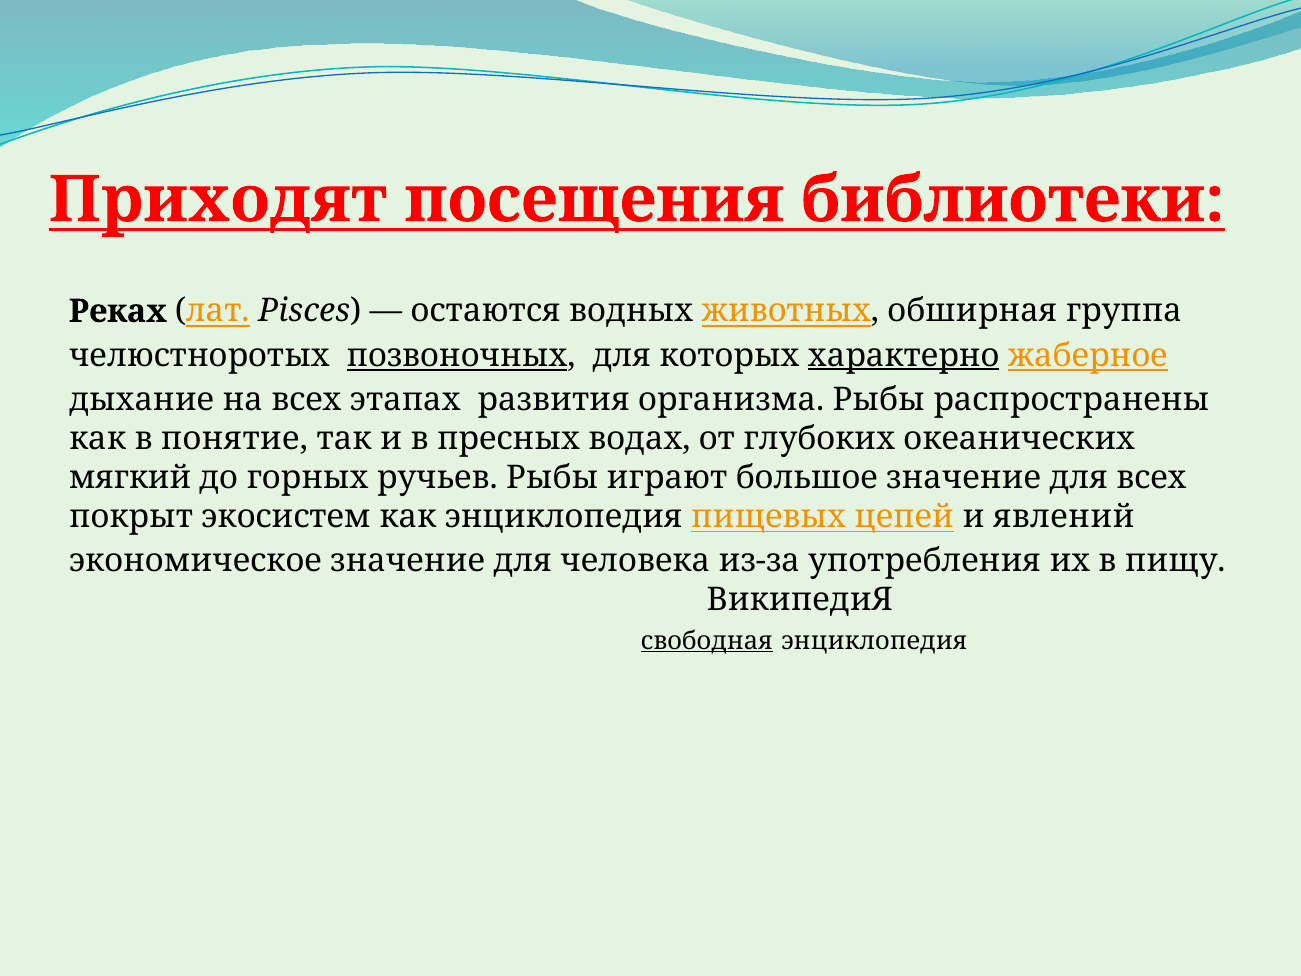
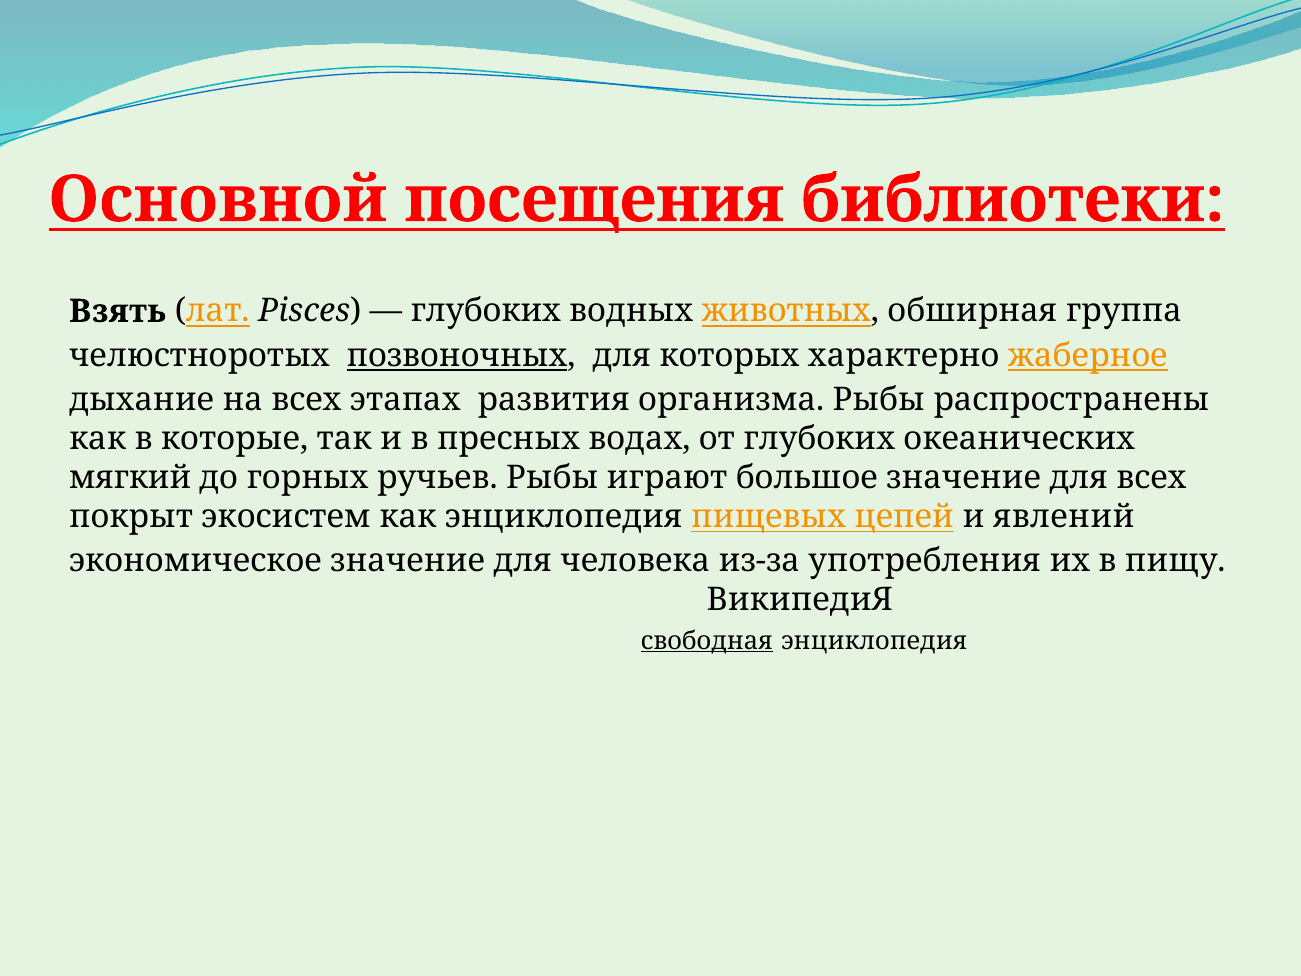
Приходят: Приходят -> Основной
Реках: Реках -> Взять
остаются at (486, 311): остаются -> глубоких
характерно underline: present -> none
понятие: понятие -> которые
